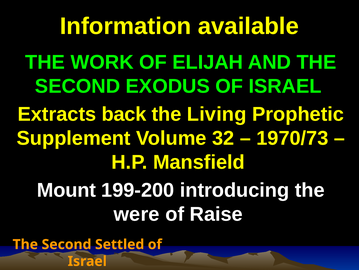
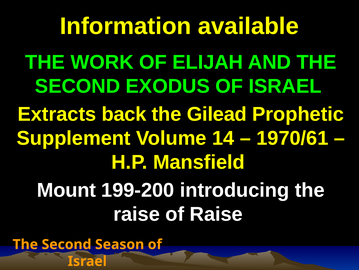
Living: Living -> Gilead
32: 32 -> 14
1970/73: 1970/73 -> 1970/61
were at (137, 214): were -> raise
Settled: Settled -> Season
